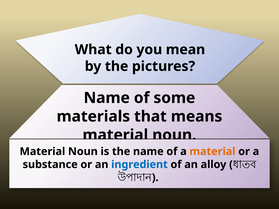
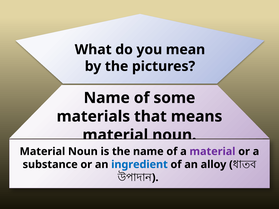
material at (212, 152) colour: orange -> purple
